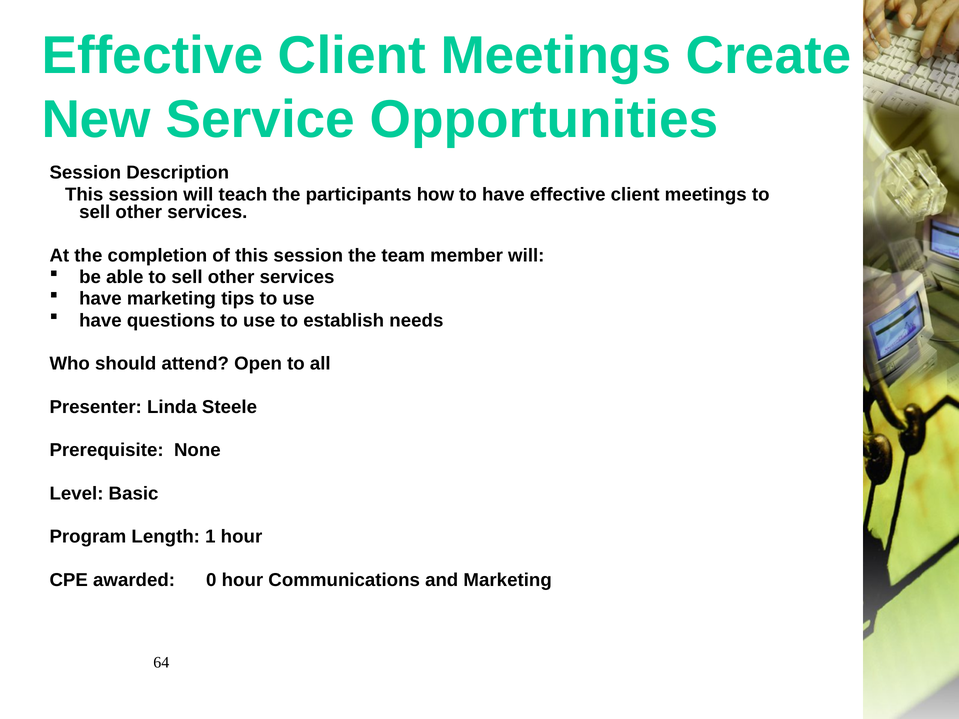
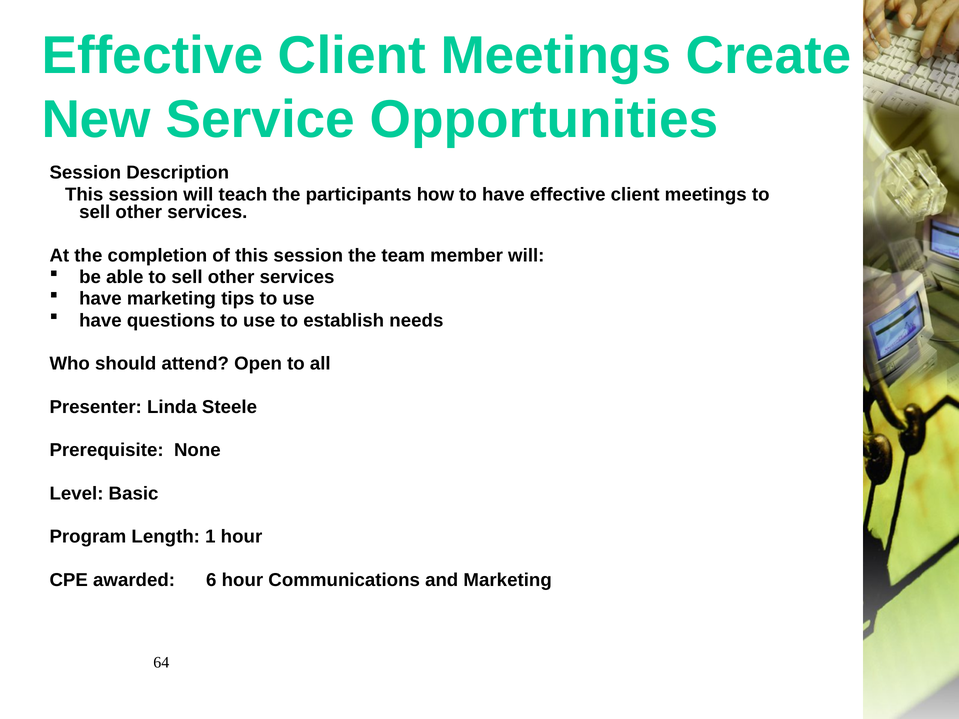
0: 0 -> 6
